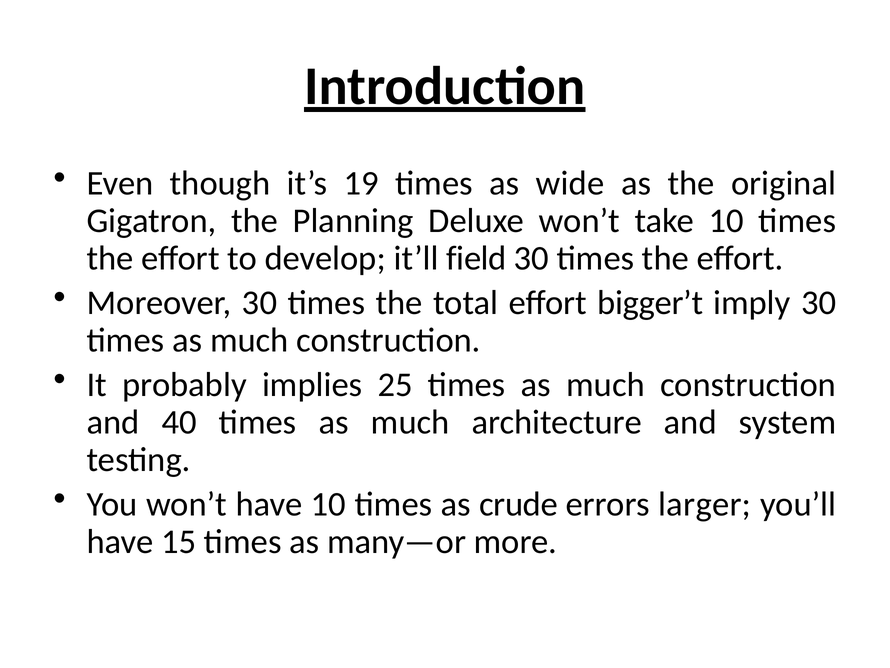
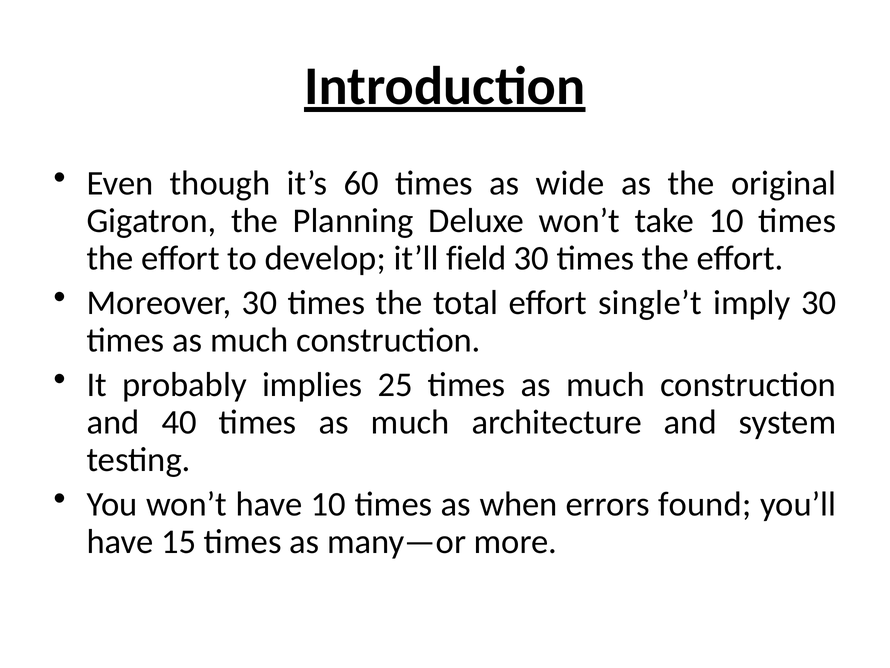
19: 19 -> 60
bigger’t: bigger’t -> single’t
crude: crude -> when
larger: larger -> found
